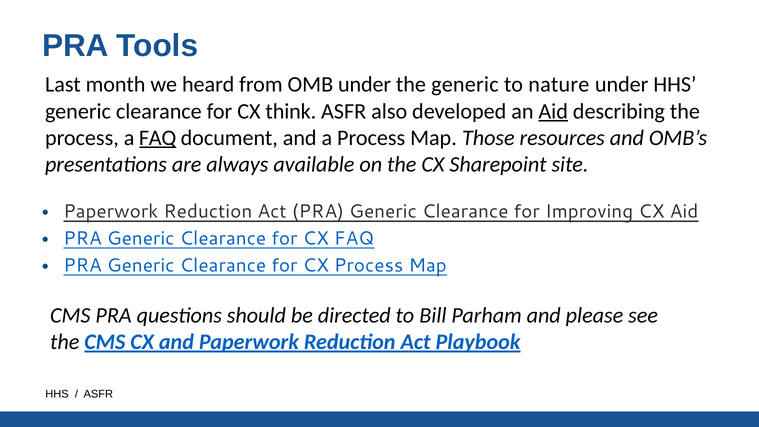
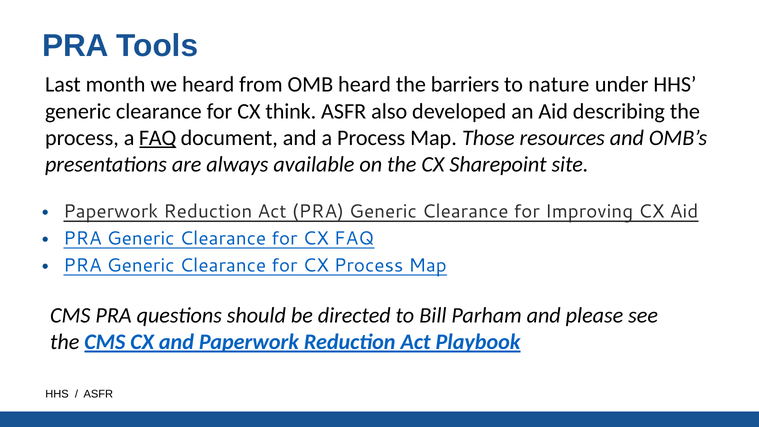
OMB under: under -> heard
the generic: generic -> barriers
Aid at (553, 111) underline: present -> none
